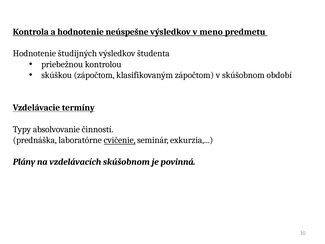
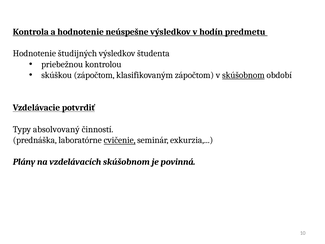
meno: meno -> hodín
skúšobnom at (243, 75) underline: none -> present
termíny: termíny -> potvrdiť
absolvovanie: absolvovanie -> absolvovaný
